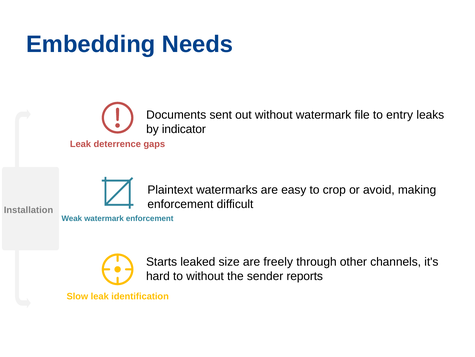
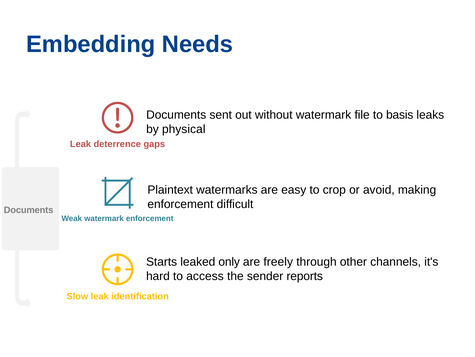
entry: entry -> basis
indicator: indicator -> physical
Installation at (28, 210): Installation -> Documents
size: size -> only
to without: without -> access
